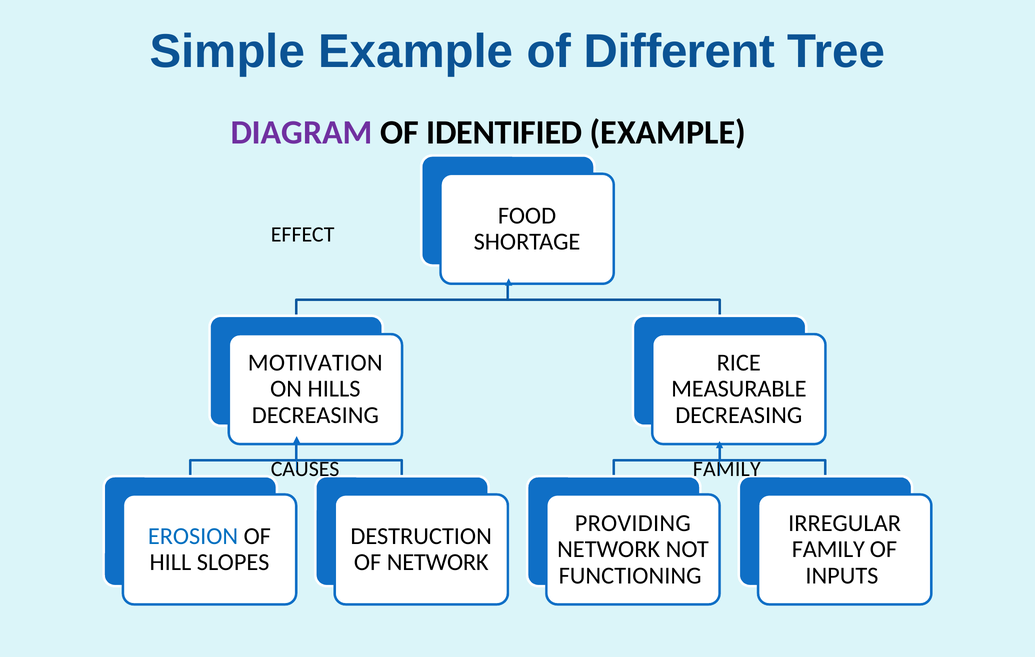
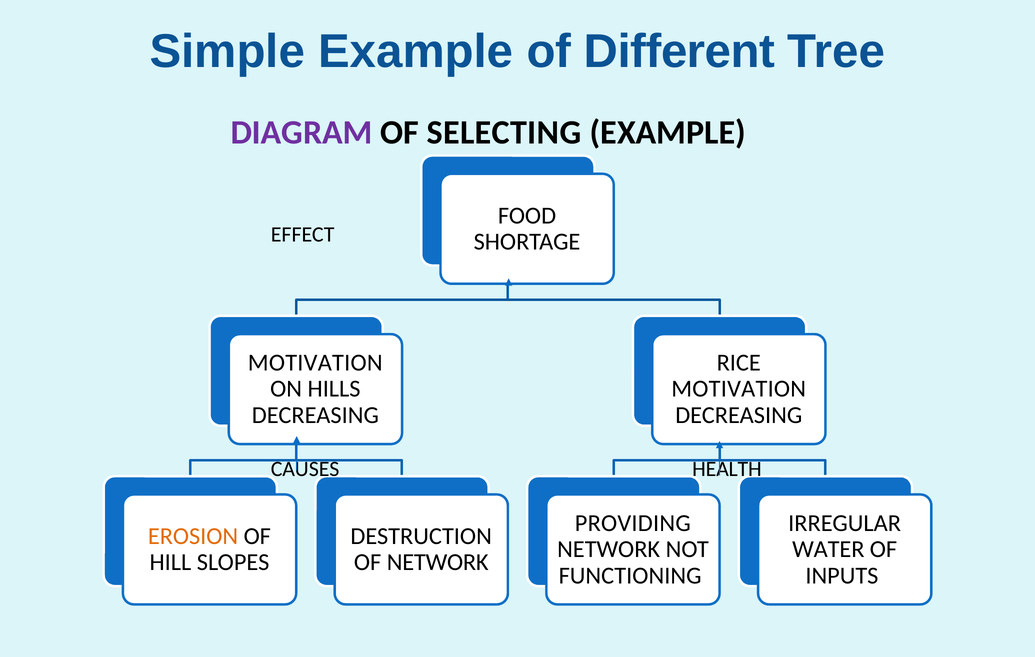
IDENTIFIED: IDENTIFIED -> SELECTING
MEASURABLE at (739, 389): MEASURABLE -> MOTIVATION
FAMILY at (727, 469): FAMILY -> HEALTH
EROSION colour: blue -> orange
FAMILY at (828, 550): FAMILY -> WATER
